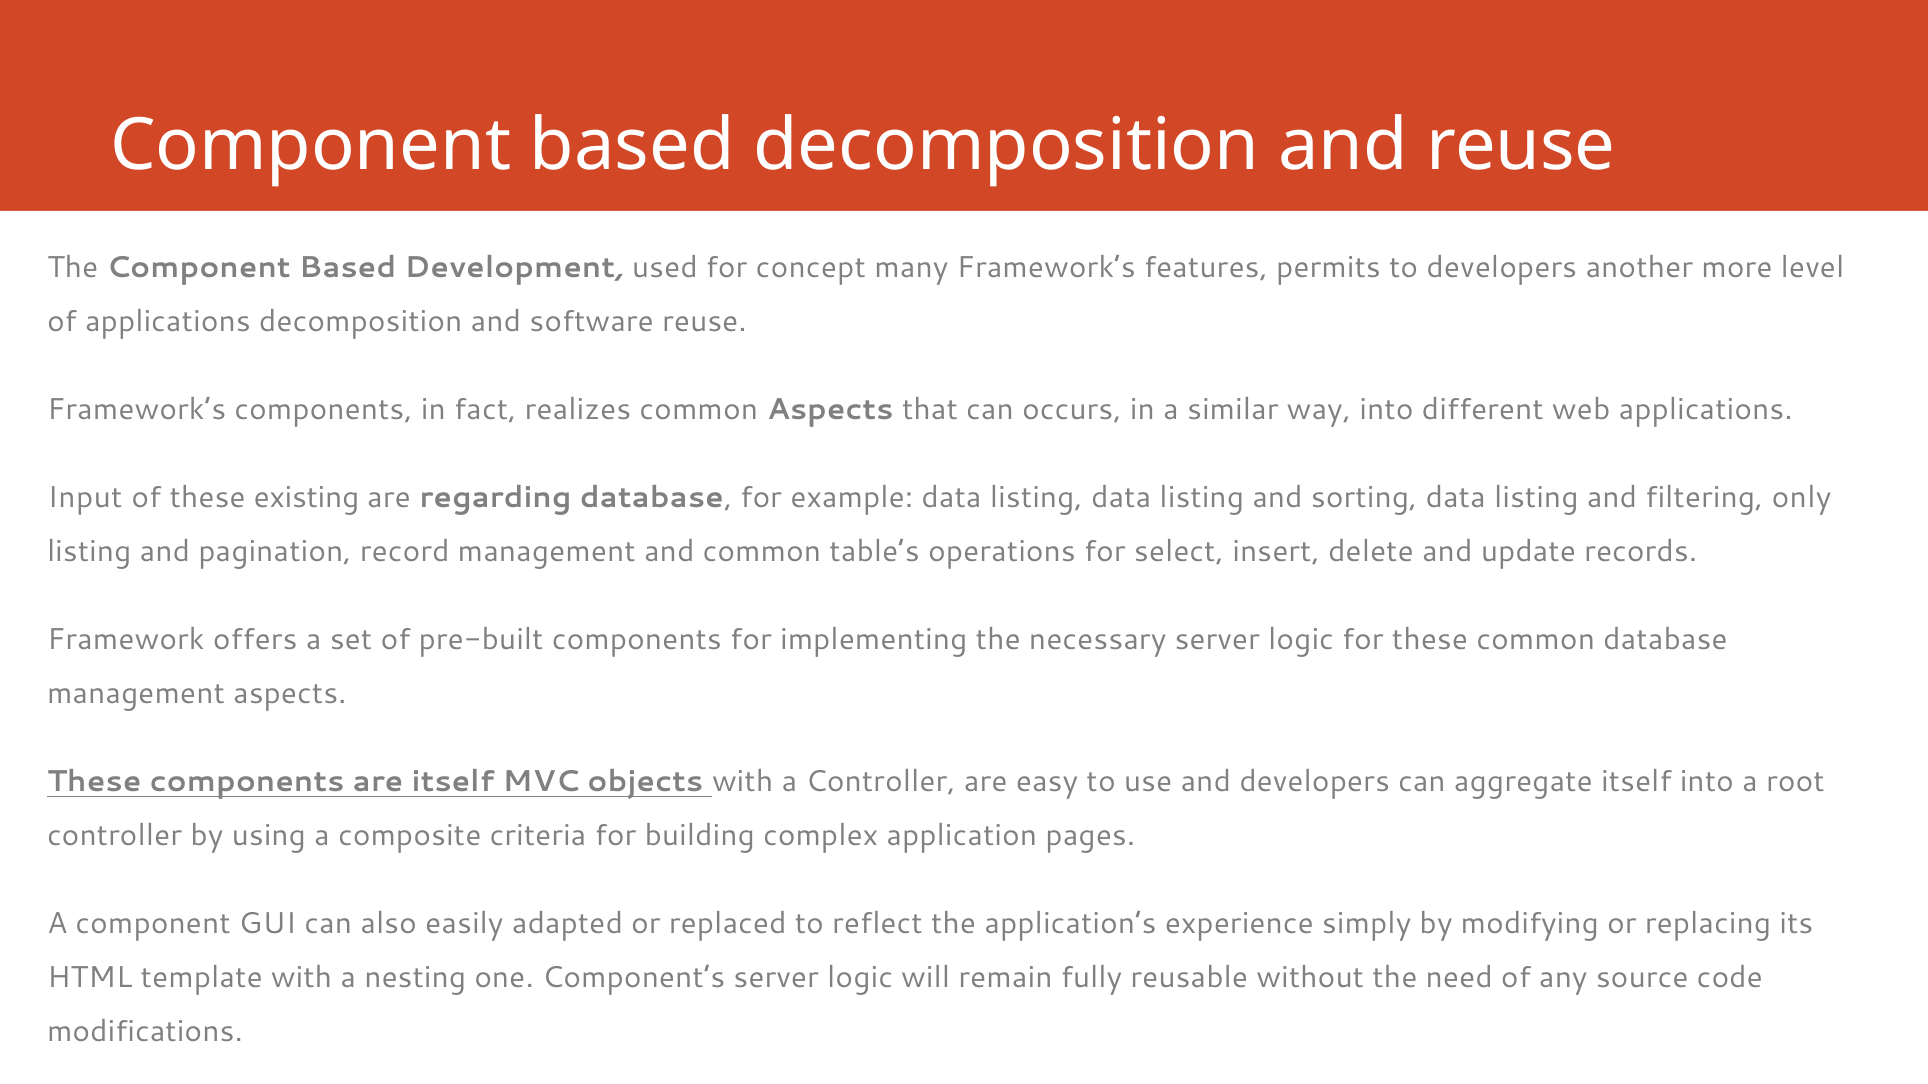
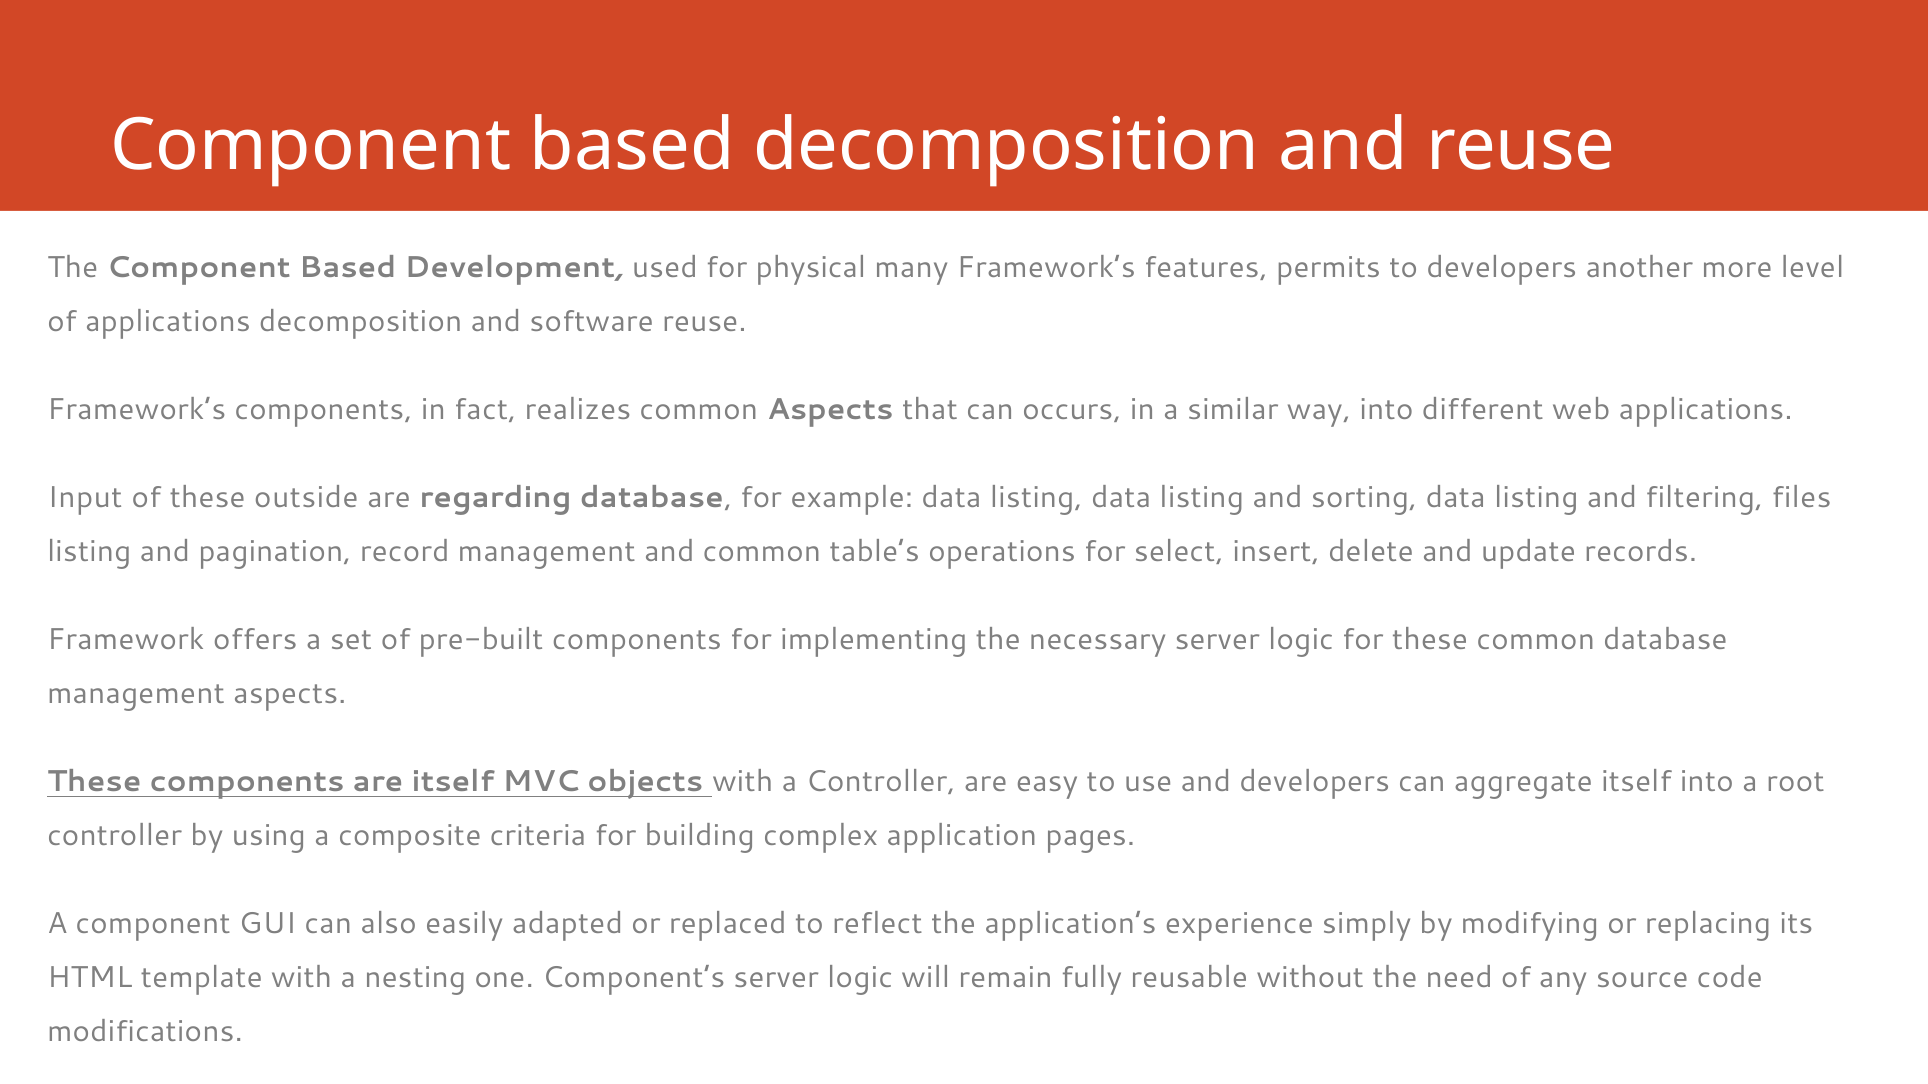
concept: concept -> physical
existing: existing -> outside
only: only -> files
